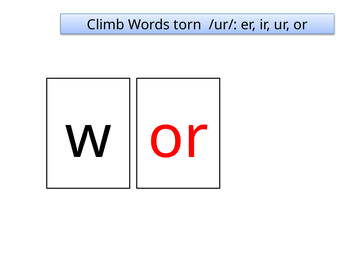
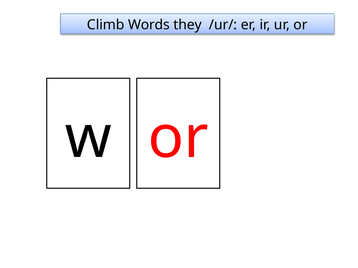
torn: torn -> they
